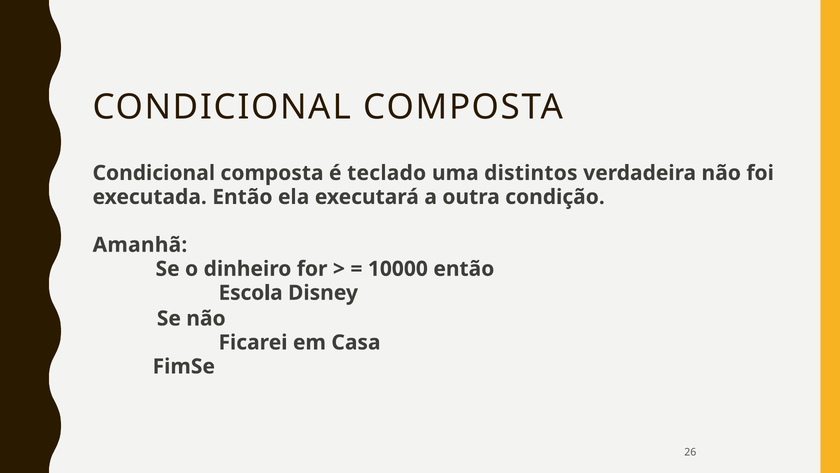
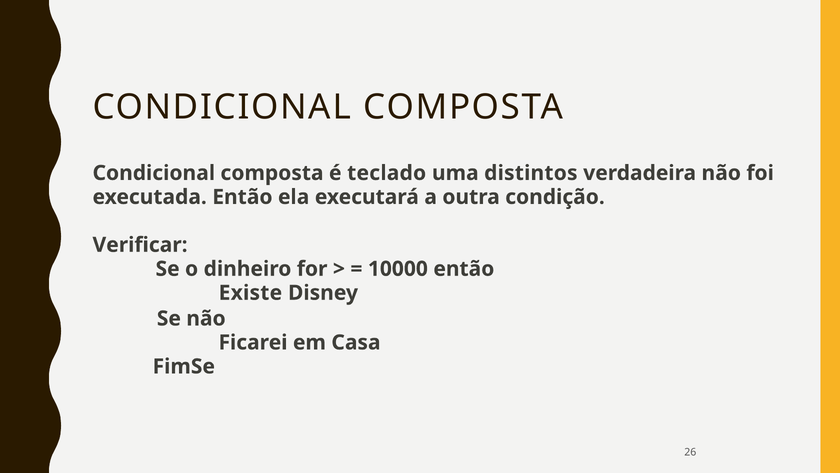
Amanhã: Amanhã -> Verificar
Escola: Escola -> Existe
